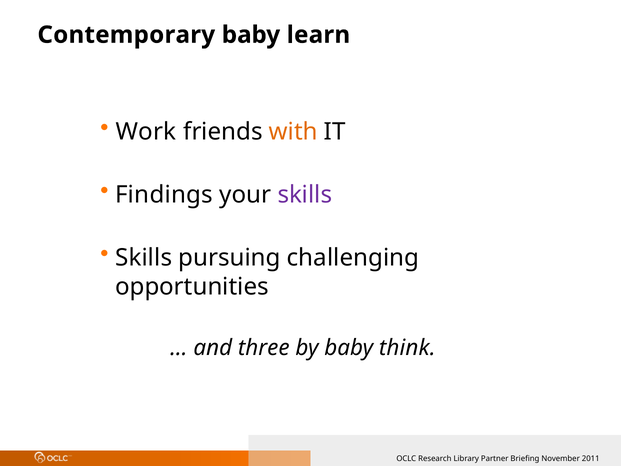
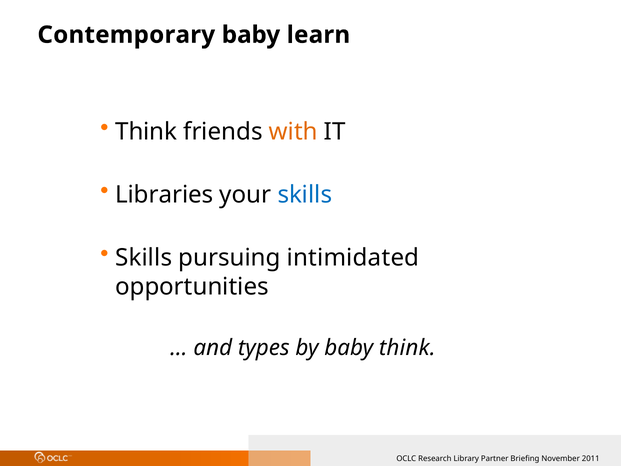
Work at (146, 132): Work -> Think
Findings: Findings -> Libraries
skills at (305, 195) colour: purple -> blue
challenging: challenging -> intimidated
three: three -> types
